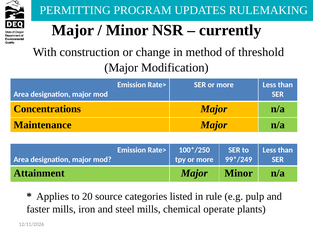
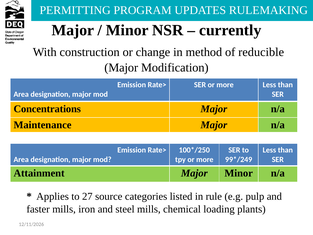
threshold: threshold -> reducible
20: 20 -> 27
operate: operate -> loading
